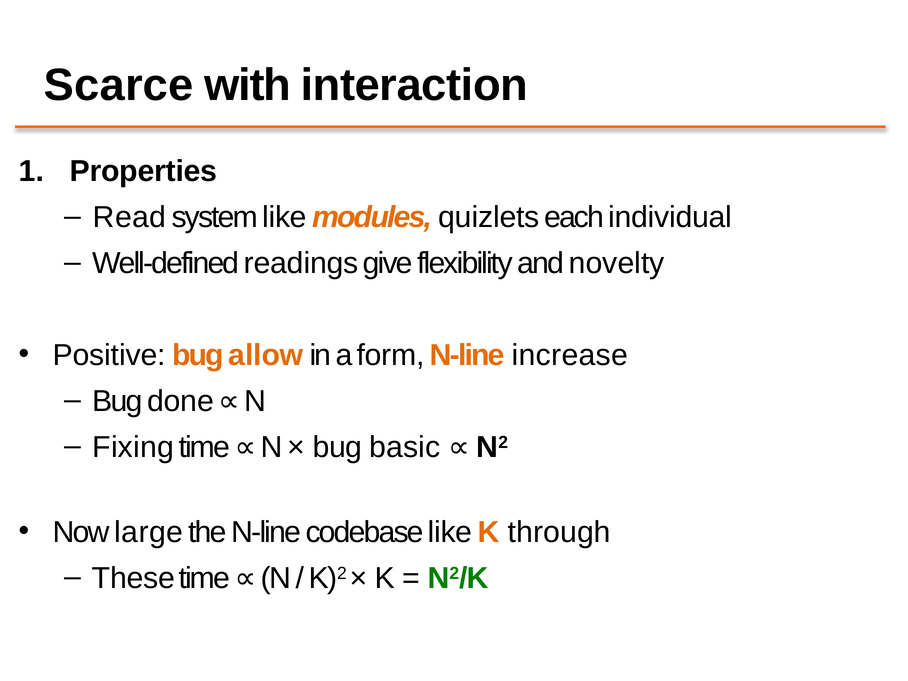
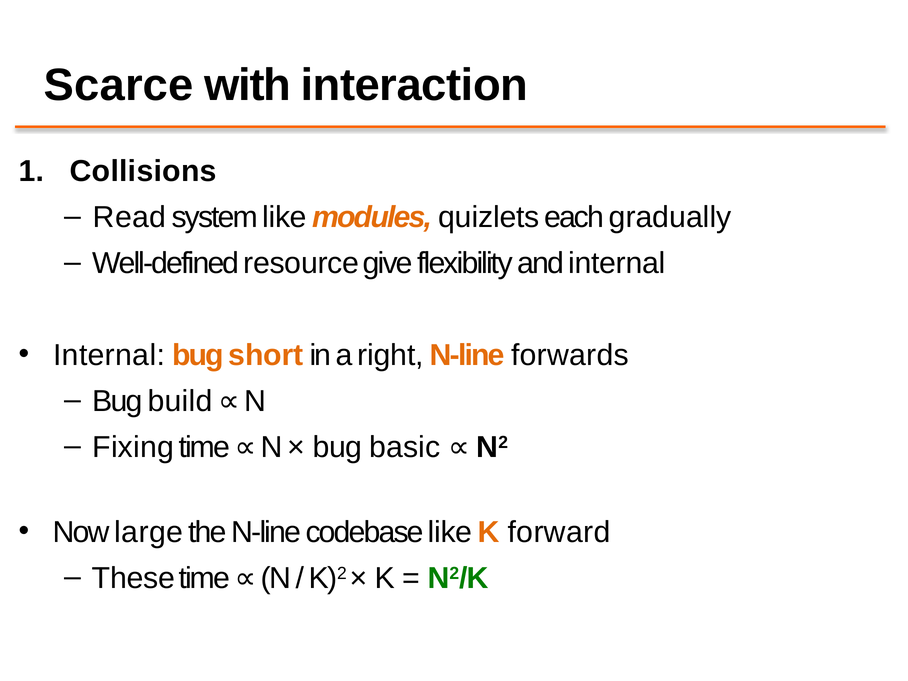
Properties: Properties -> Collisions
individual: individual -> gradually
readings: readings -> resource
and novelty: novelty -> internal
Positive at (109, 355): Positive -> Internal
allow: allow -> short
form: form -> right
increase: increase -> forwards
done: done -> build
through: through -> forward
